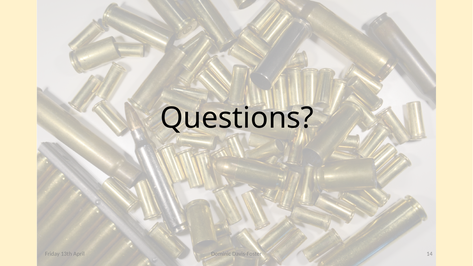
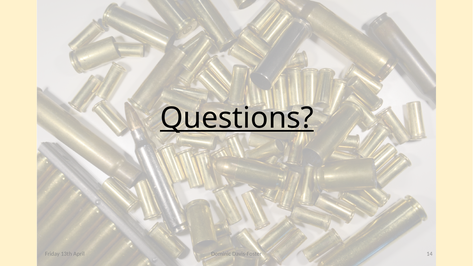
Questions underline: none -> present
